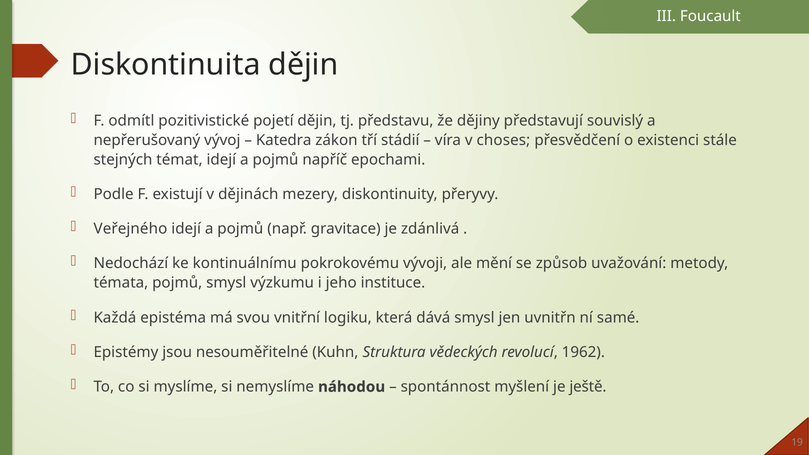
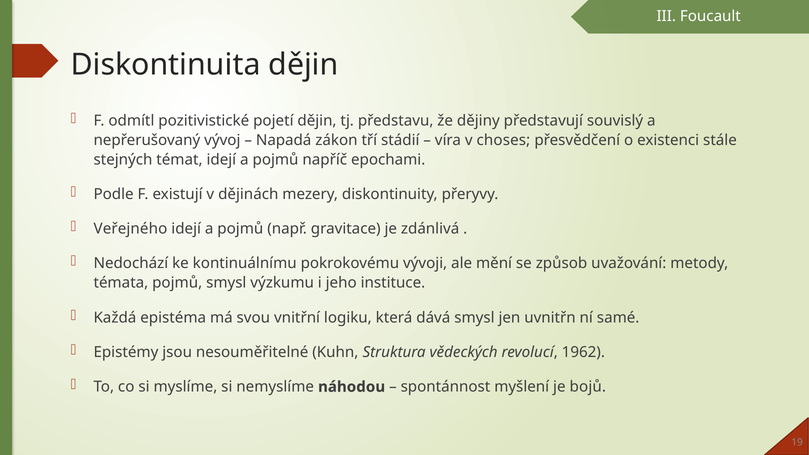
Katedra: Katedra -> Napadá
ještě: ještě -> bojů
